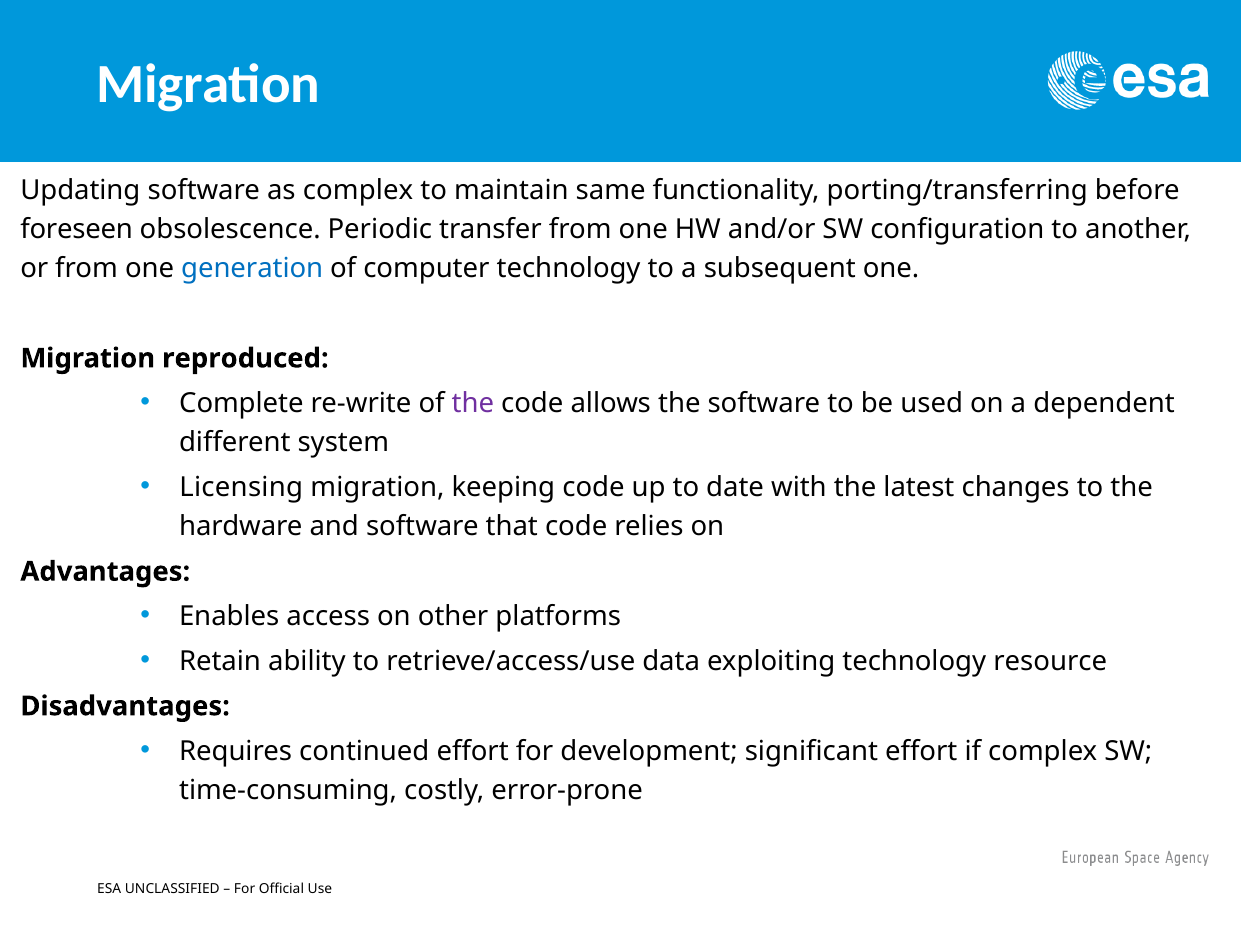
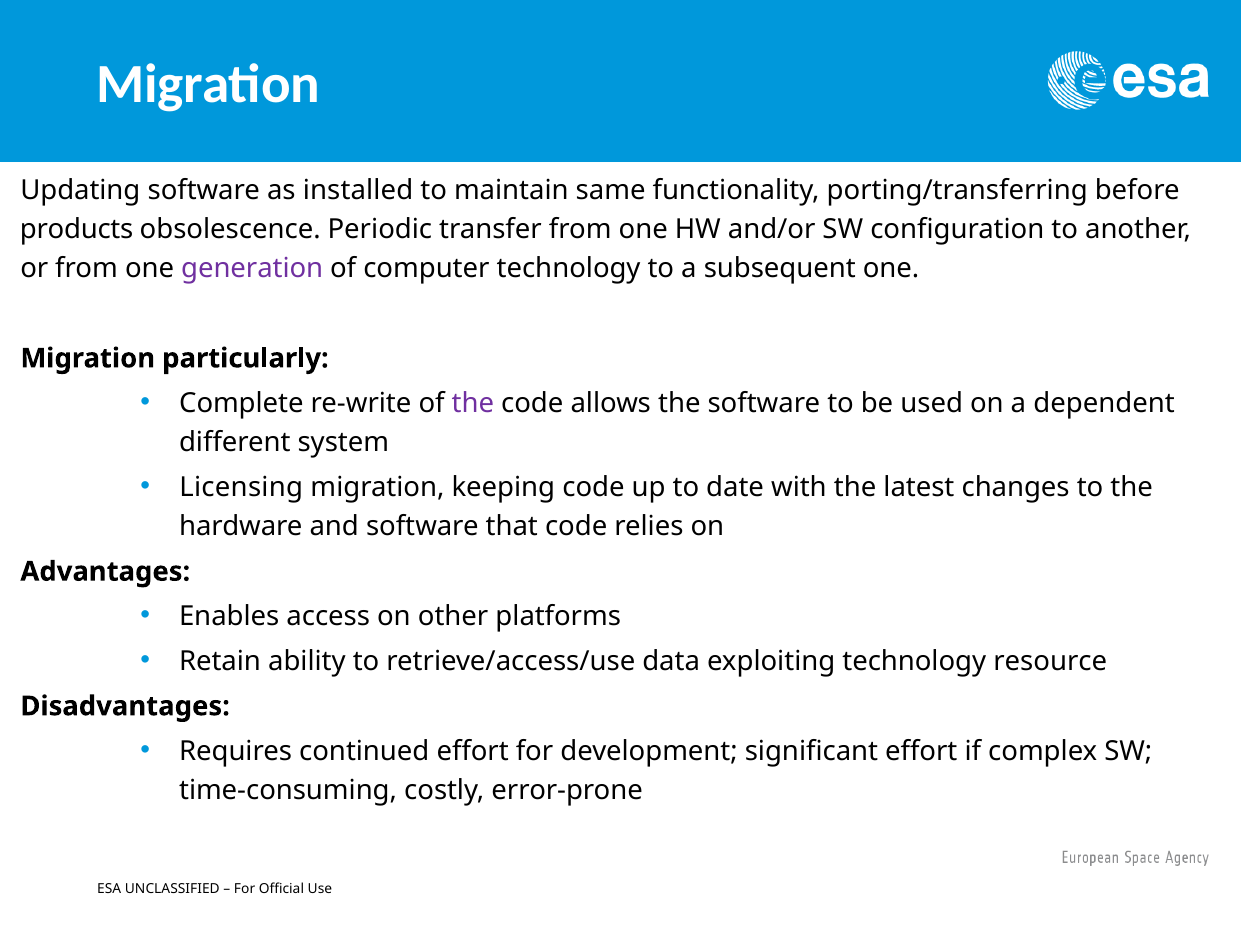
as complex: complex -> installed
foreseen: foreseen -> products
generation colour: blue -> purple
reproduced: reproduced -> particularly
